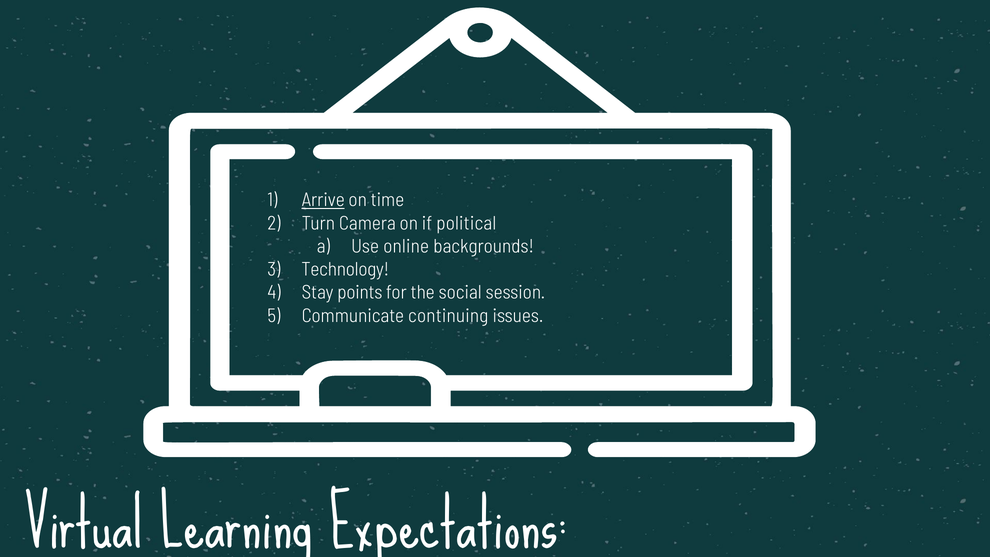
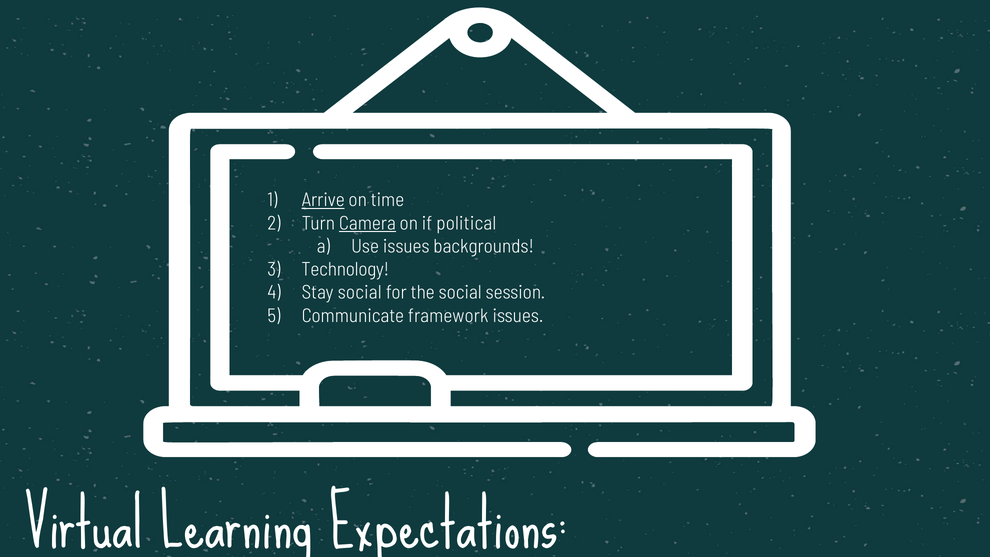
Camera underline: none -> present
Use online: online -> issues
Stay points: points -> social
continuing: continuing -> framework
